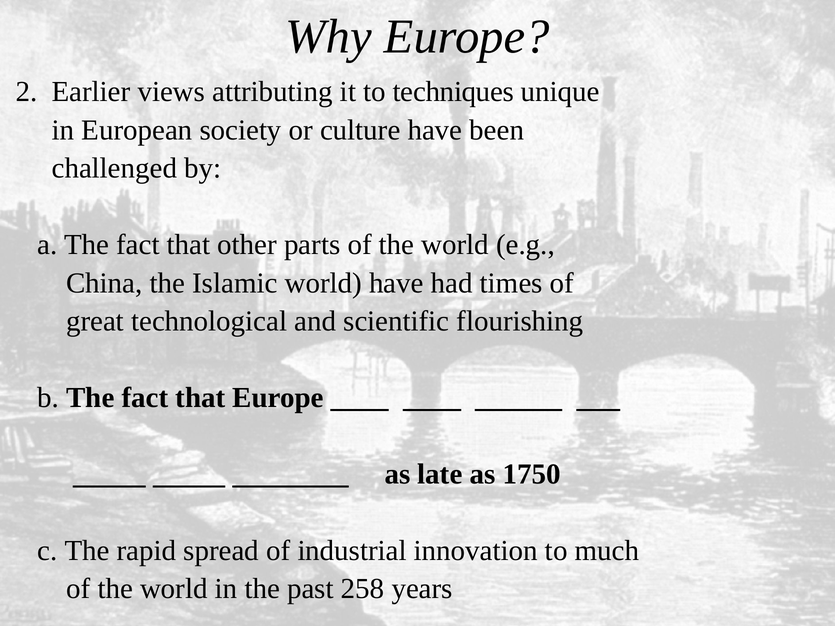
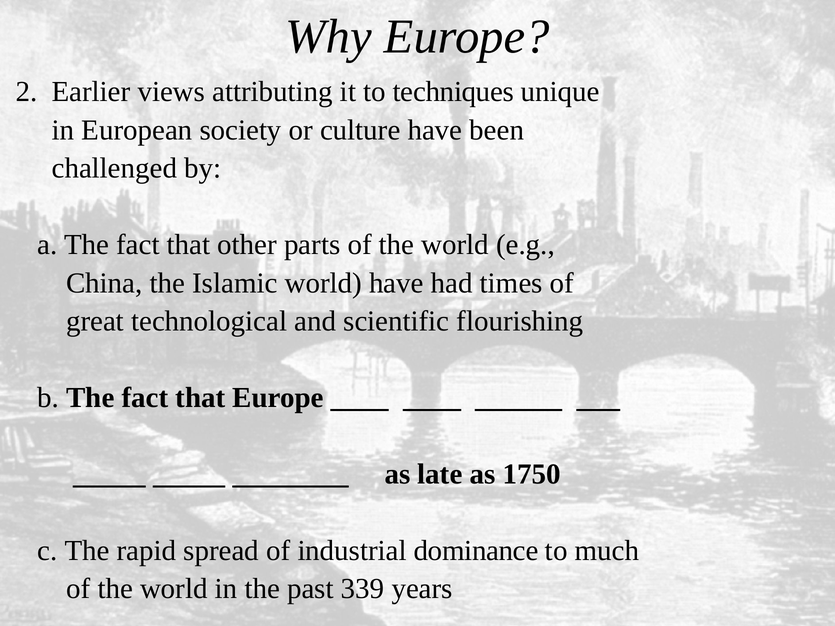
innovation: innovation -> dominance
258: 258 -> 339
